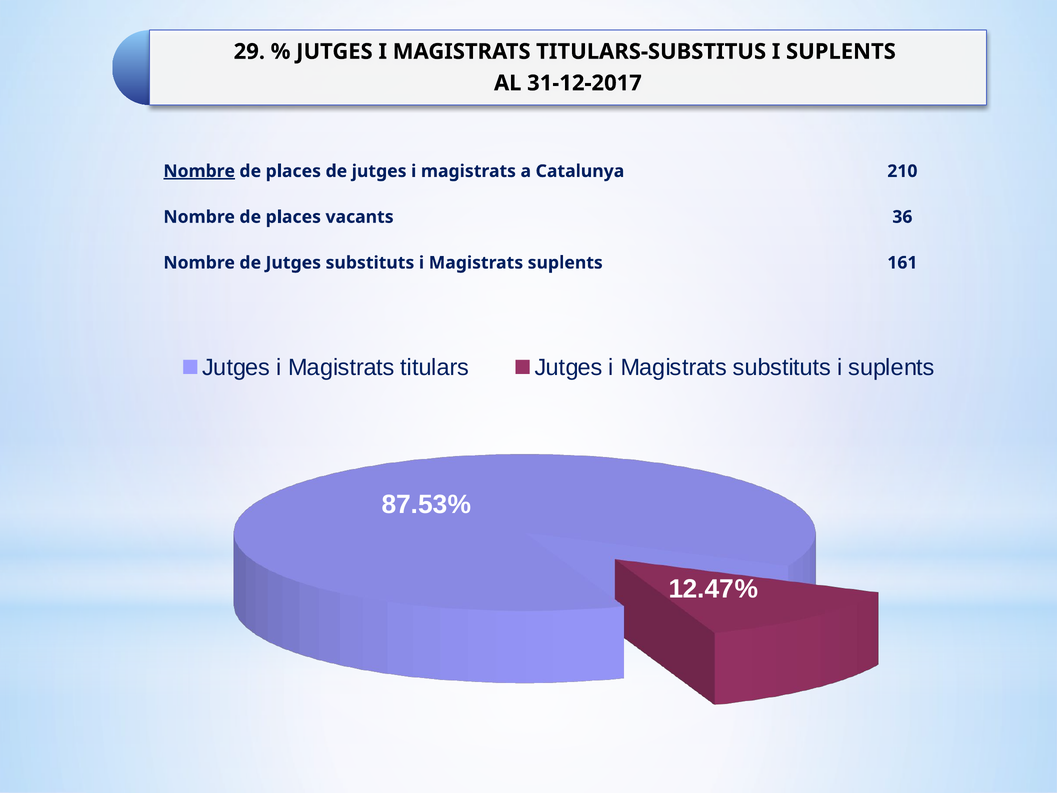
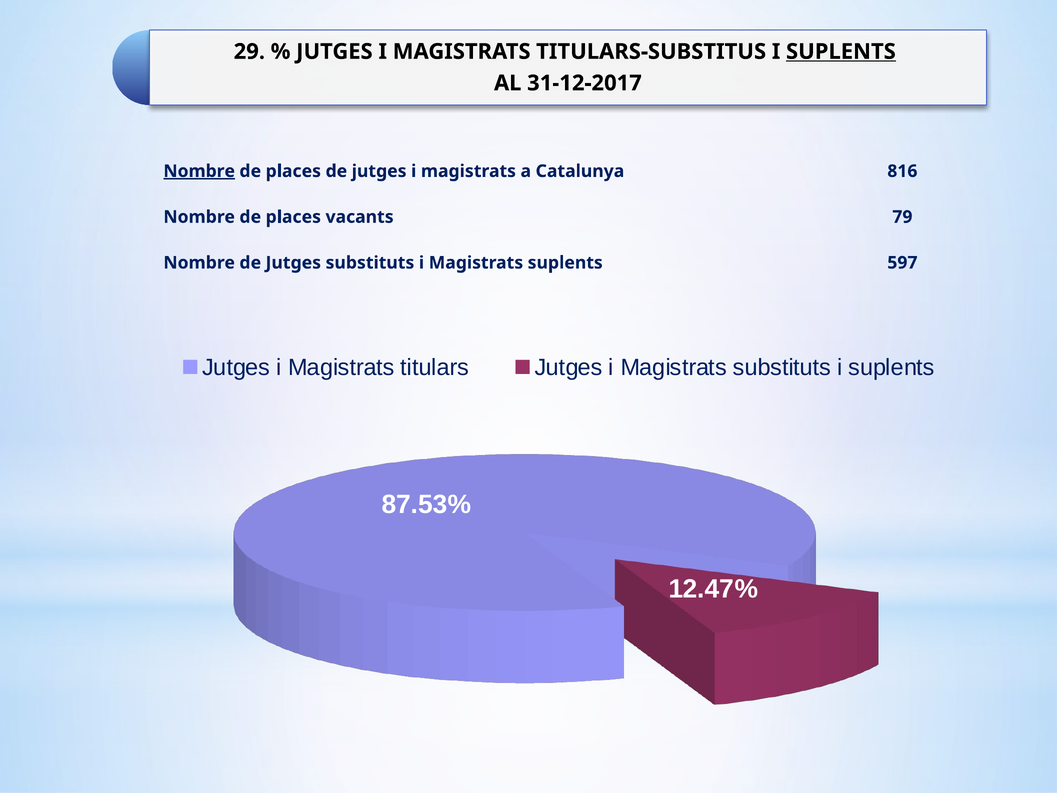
SUPLENTS at (841, 52) underline: none -> present
210: 210 -> 816
36: 36 -> 79
161: 161 -> 597
